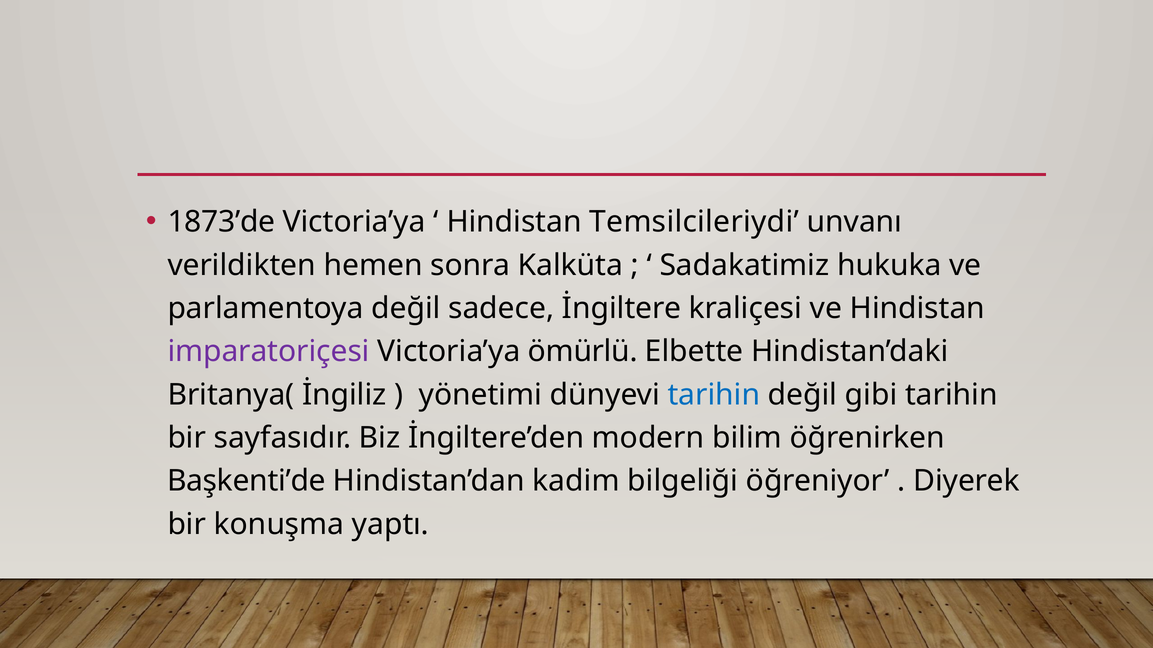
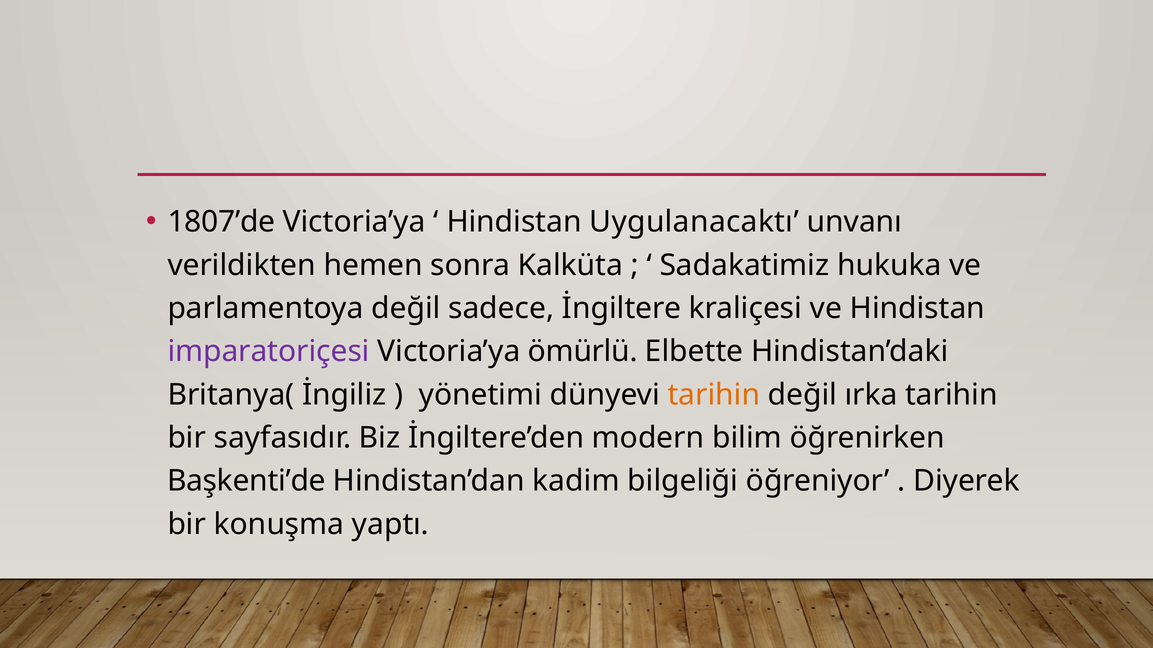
1873’de: 1873’de -> 1807’de
Temsilcileriydi: Temsilcileriydi -> Uygulanacaktı
tarihin at (714, 395) colour: blue -> orange
gibi: gibi -> ırka
